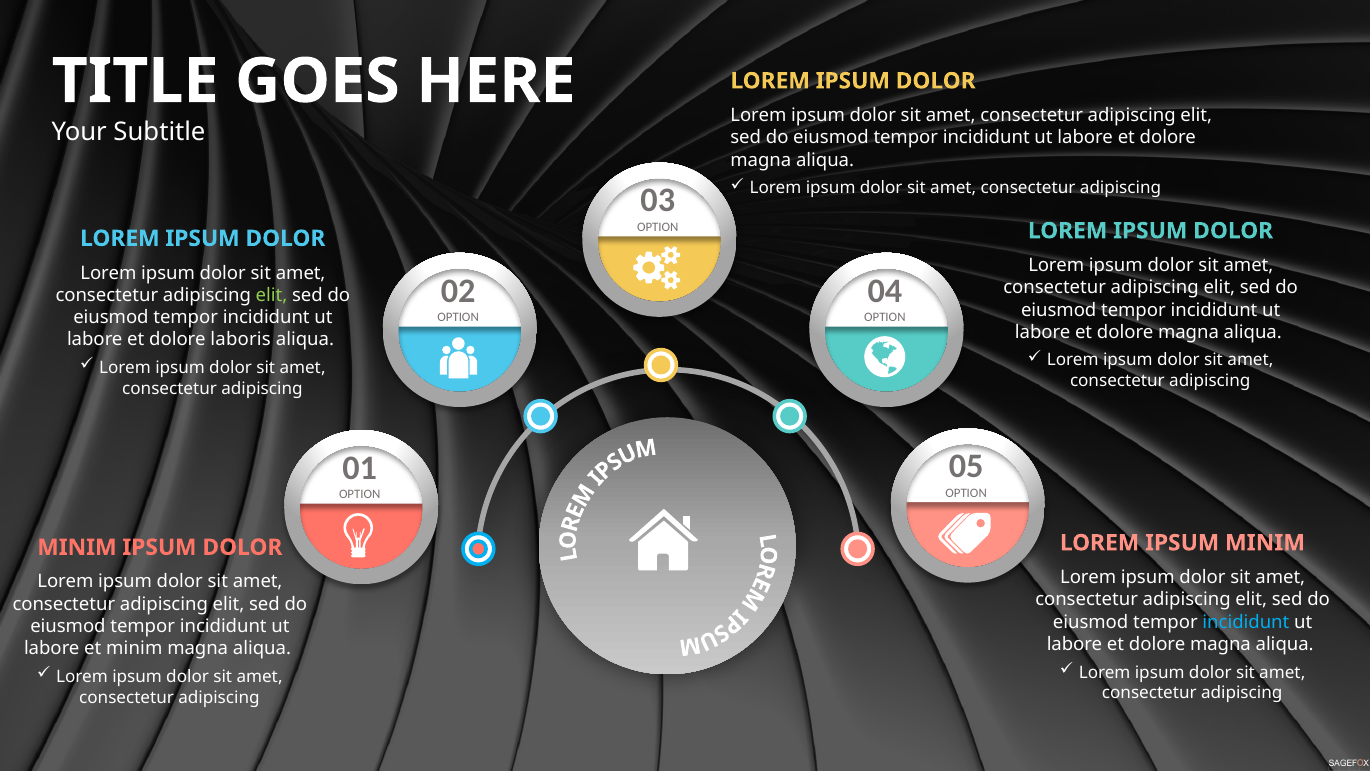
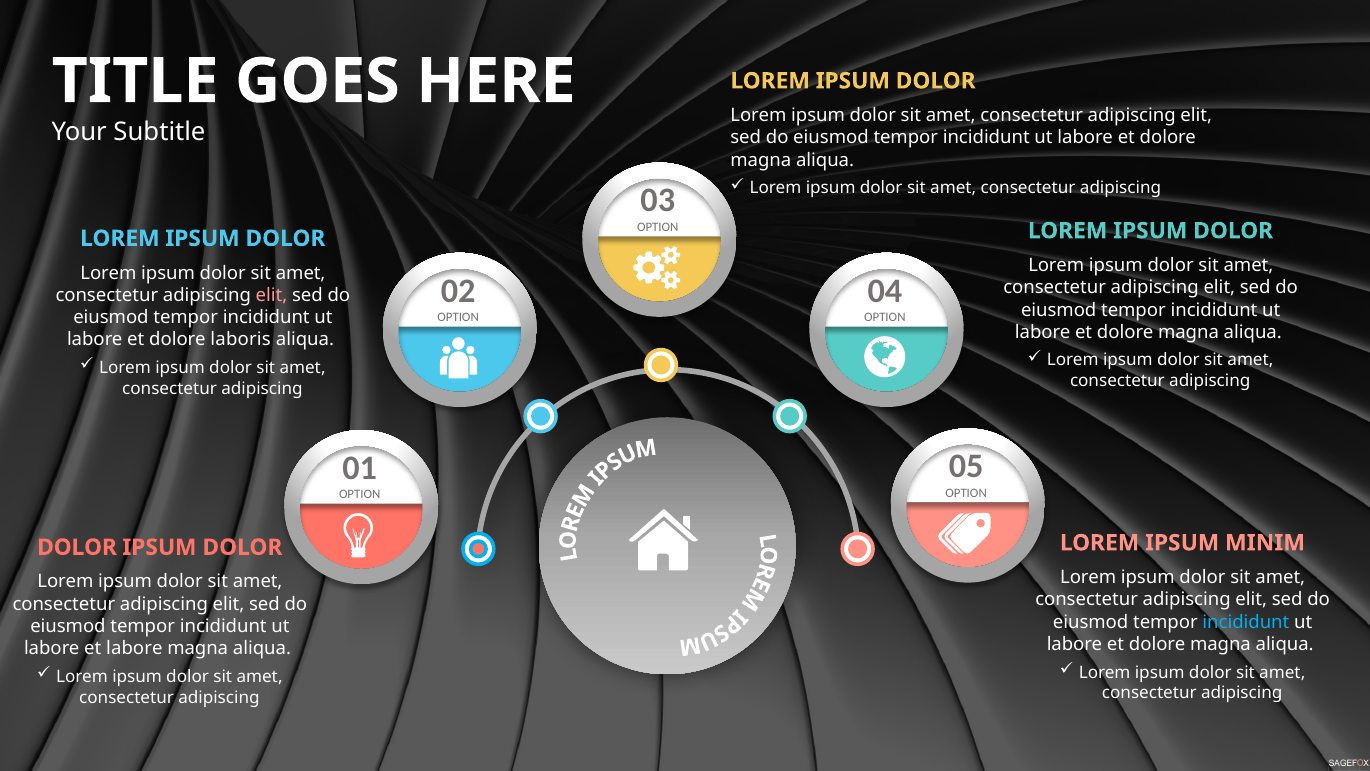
elit at (272, 295) colour: light green -> pink
MINIM at (77, 547): MINIM -> DOLOR
et minim: minim -> labore
